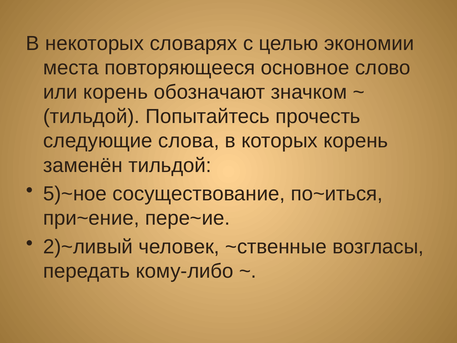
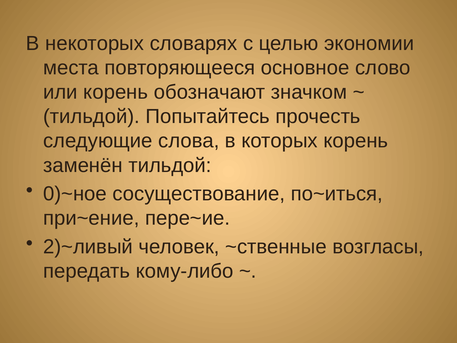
5)~ное: 5)~ное -> 0)~ное
